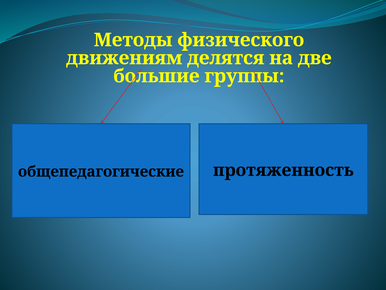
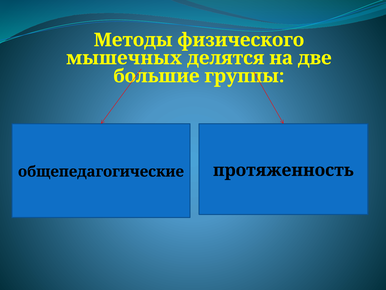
движениям: движениям -> мышечных
